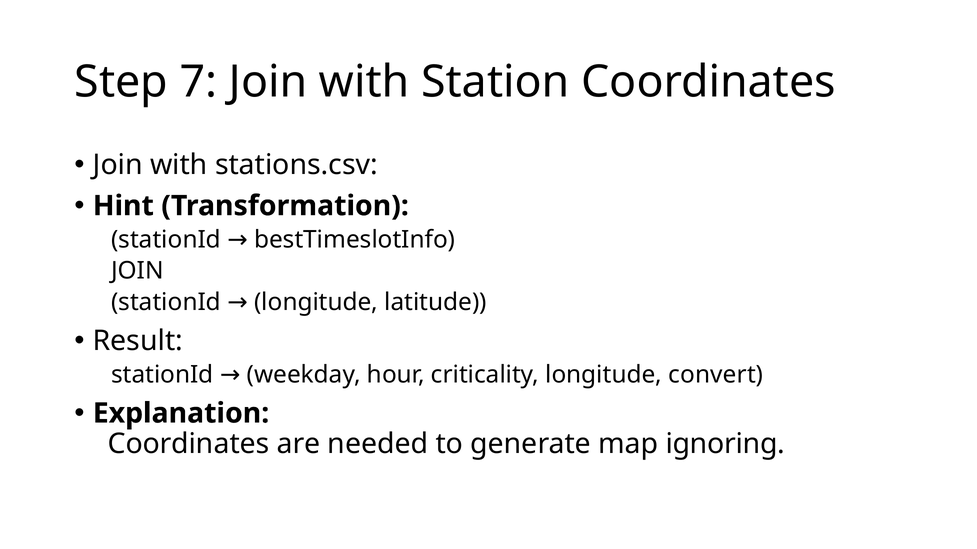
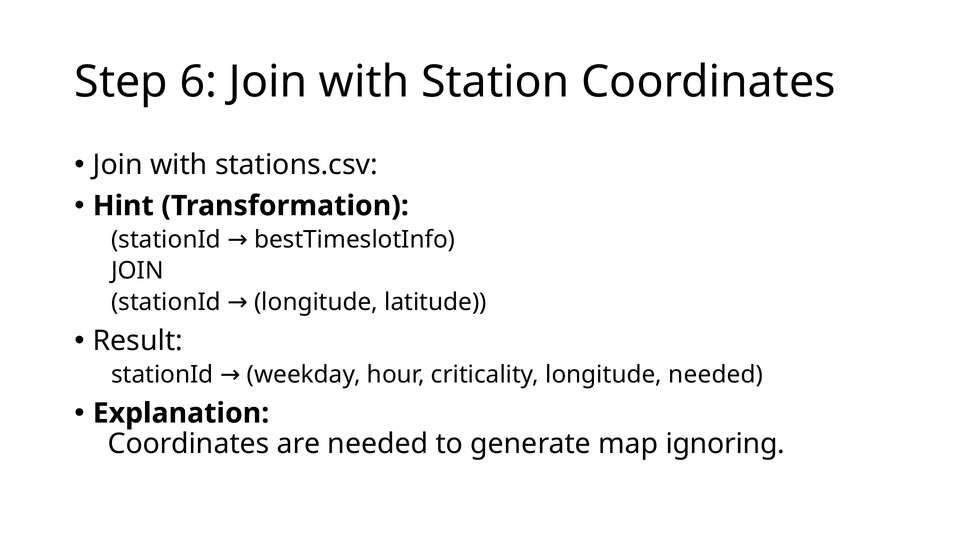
7: 7 -> 6
longitude convert: convert -> needed
